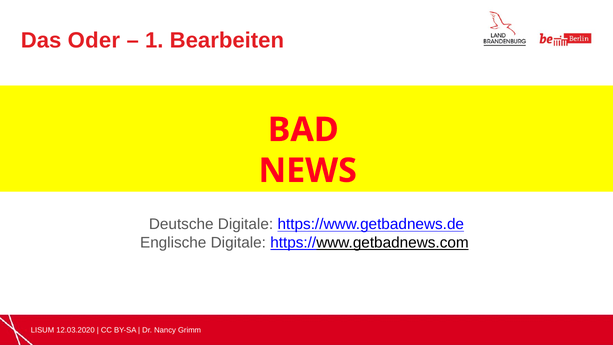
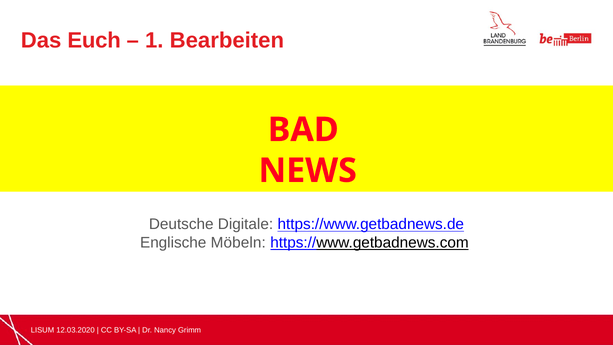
Oder: Oder -> Euch
Englische Digitale: Digitale -> Möbeln
